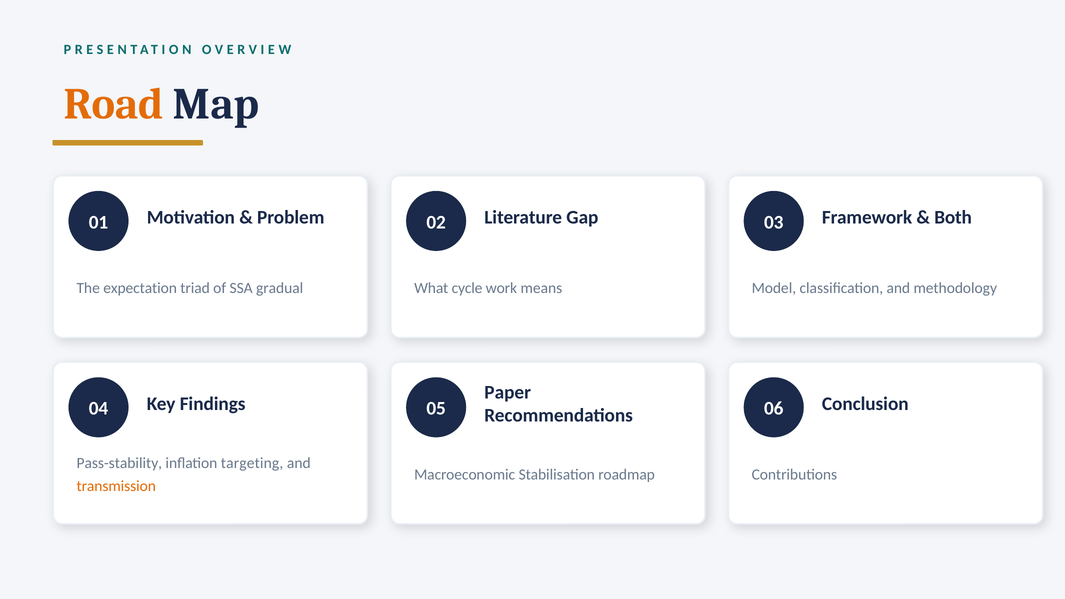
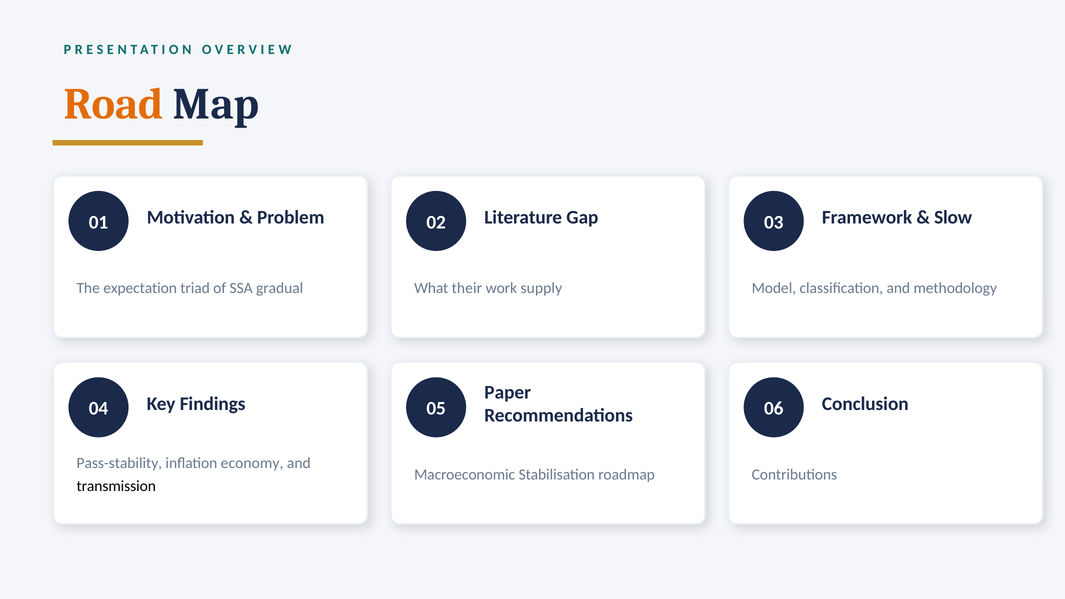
Both: Both -> Slow
cycle: cycle -> their
means: means -> supply
targeting: targeting -> economy
transmission colour: orange -> black
